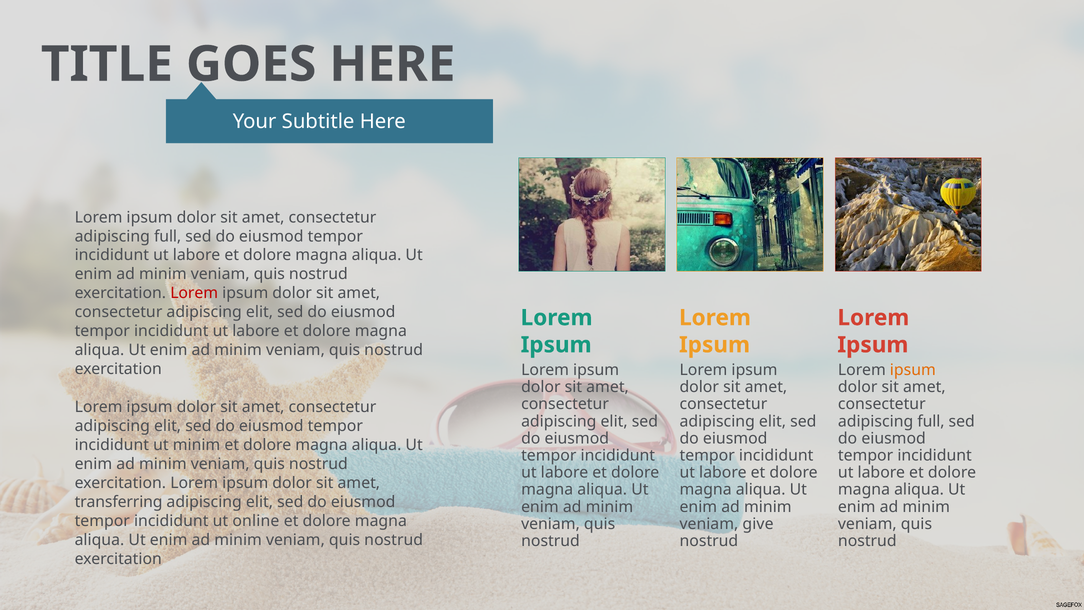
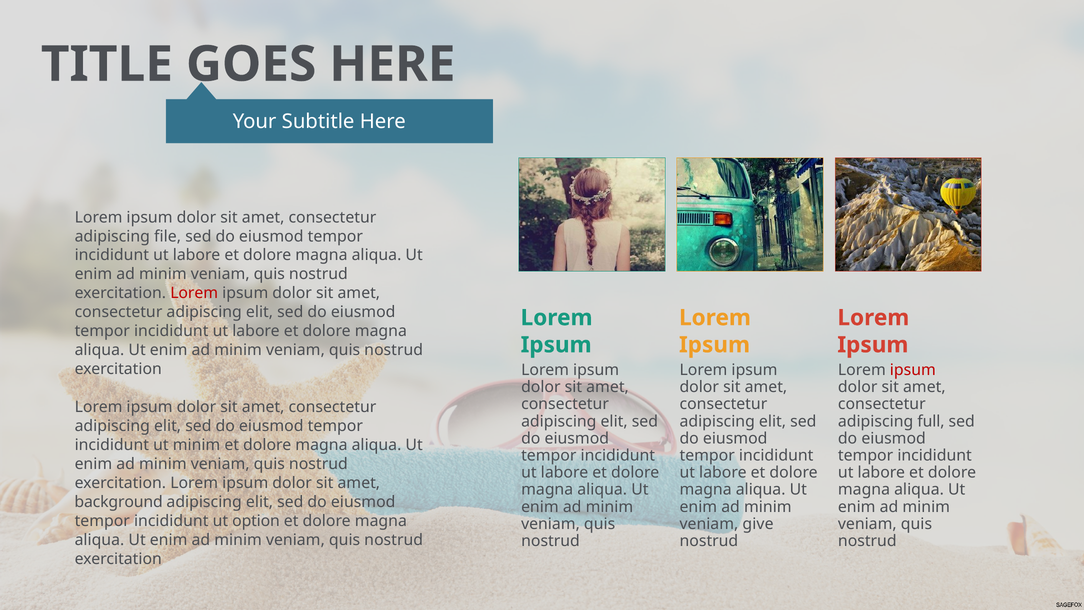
full at (168, 236): full -> file
ipsum at (913, 370) colour: orange -> red
transferring: transferring -> background
online: online -> option
